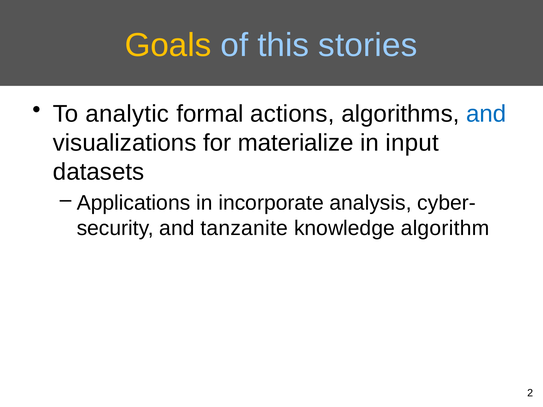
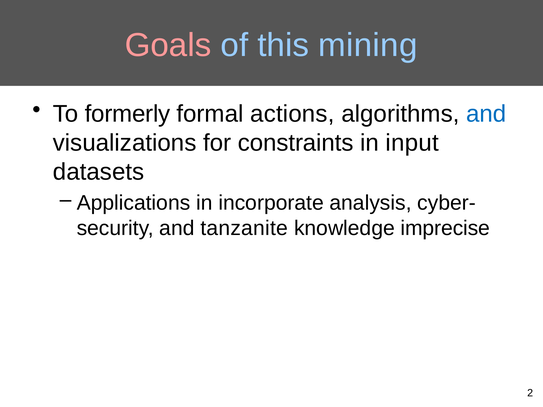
Goals colour: yellow -> pink
stories: stories -> mining
analytic: analytic -> formerly
materialize: materialize -> constraints
algorithm: algorithm -> imprecise
